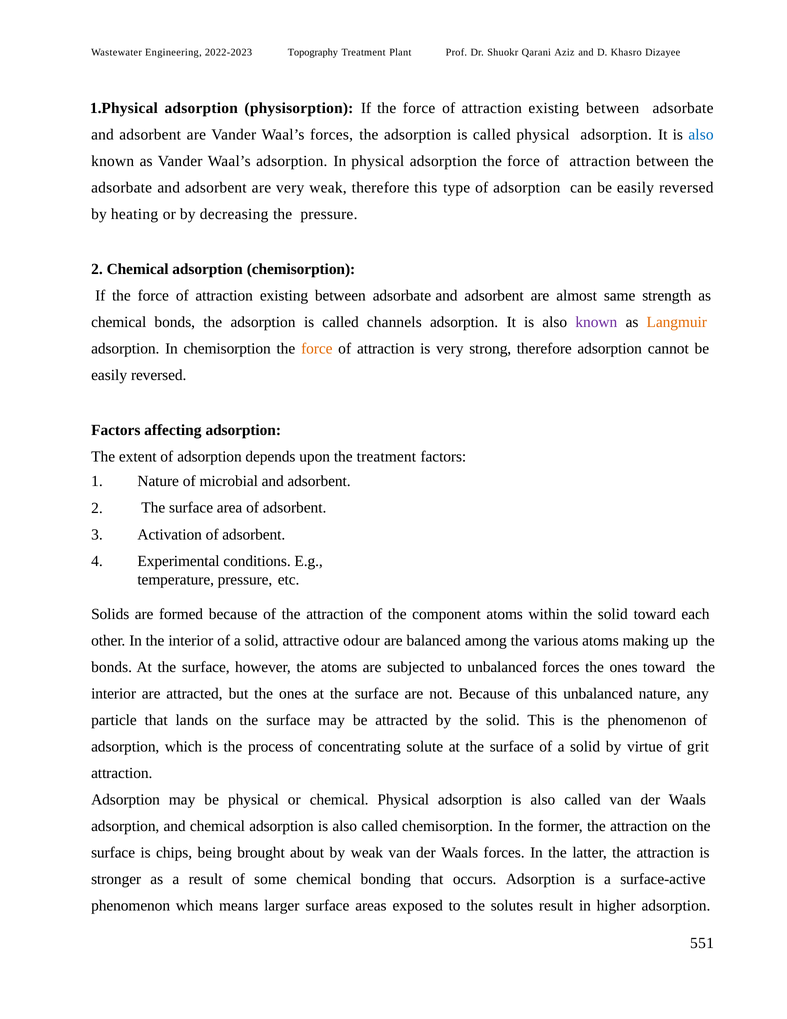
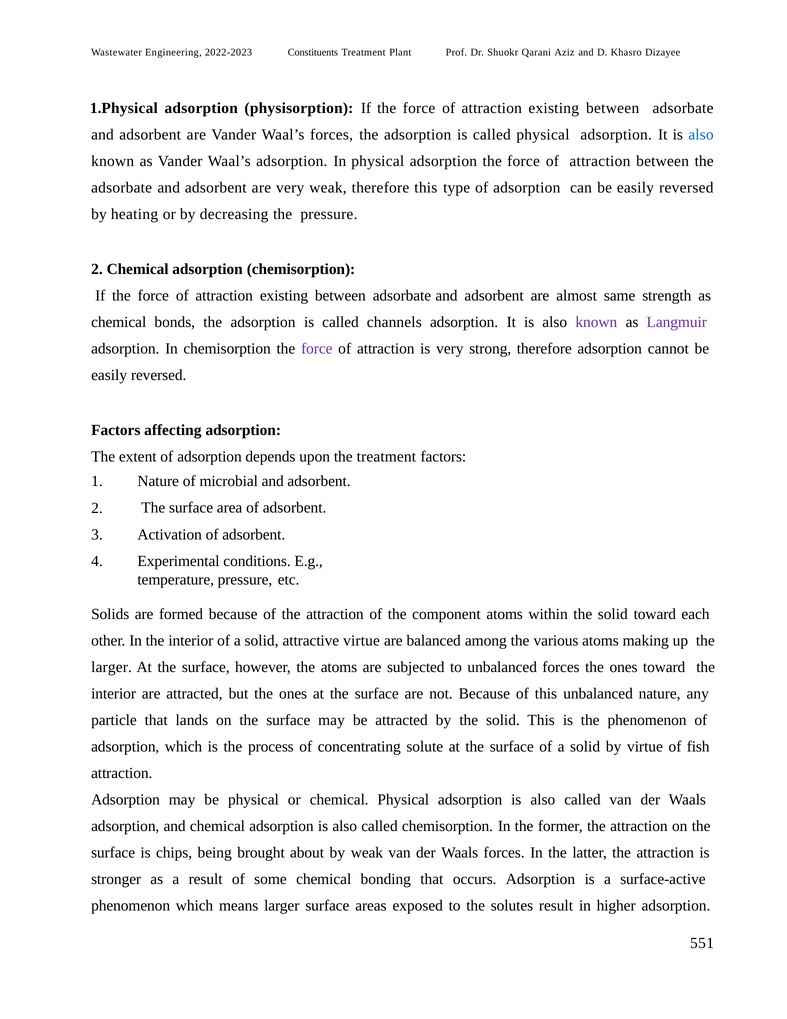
Topography: Topography -> Constituents
Langmuir colour: orange -> purple
force at (317, 349) colour: orange -> purple
attractive odour: odour -> virtue
bonds at (112, 667): bonds -> larger
grit: grit -> fish
